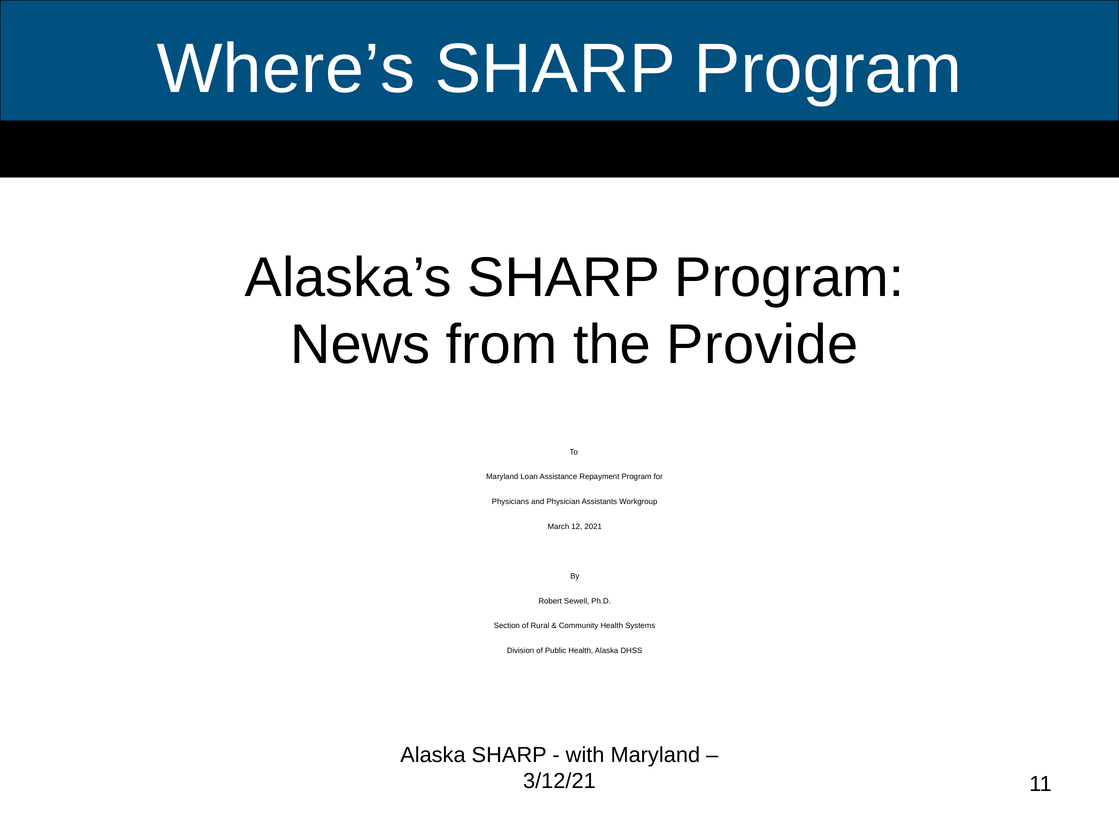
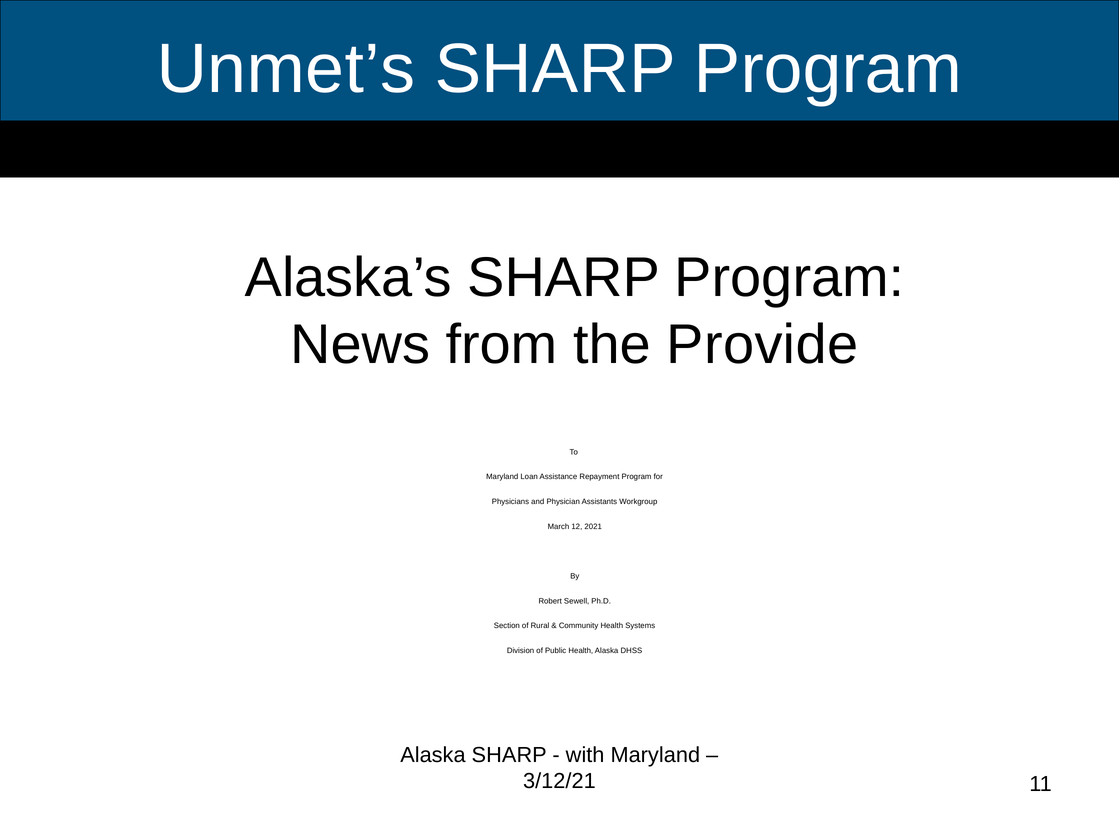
Where’s: Where’s -> Unmet’s
